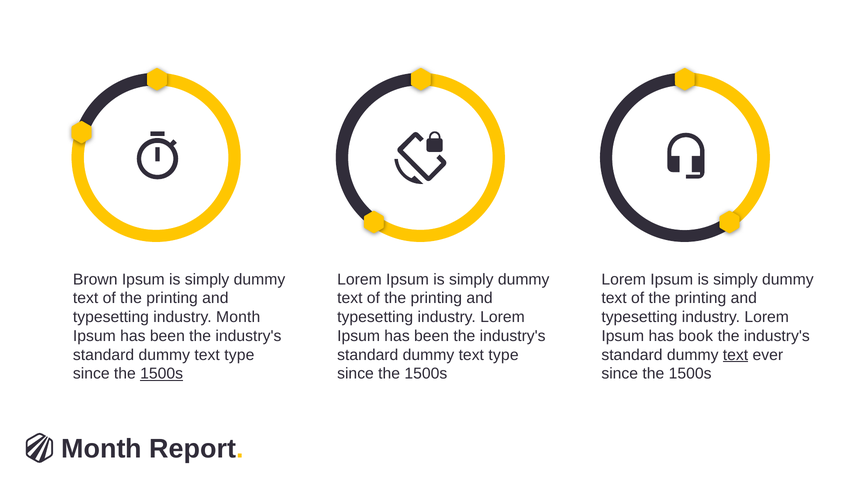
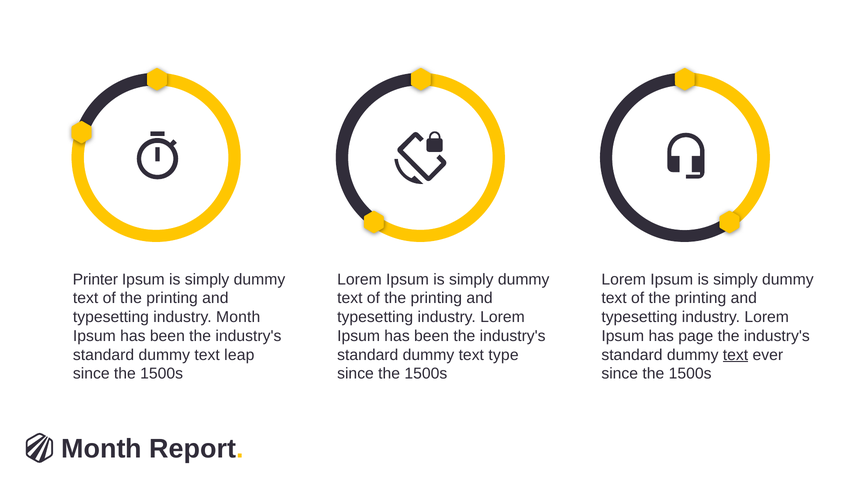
Brown: Brown -> Printer
book: book -> page
type at (239, 355): type -> leap
1500s at (162, 374) underline: present -> none
